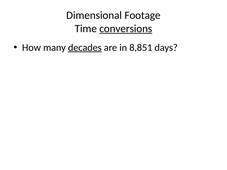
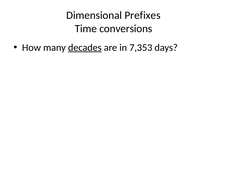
Footage: Footage -> Prefixes
conversions underline: present -> none
8,851: 8,851 -> 7,353
